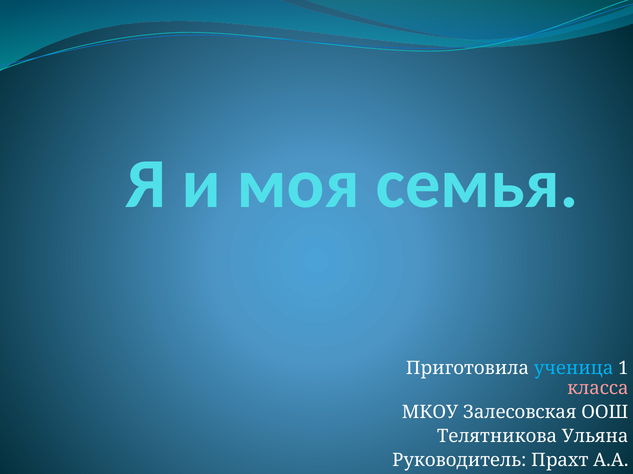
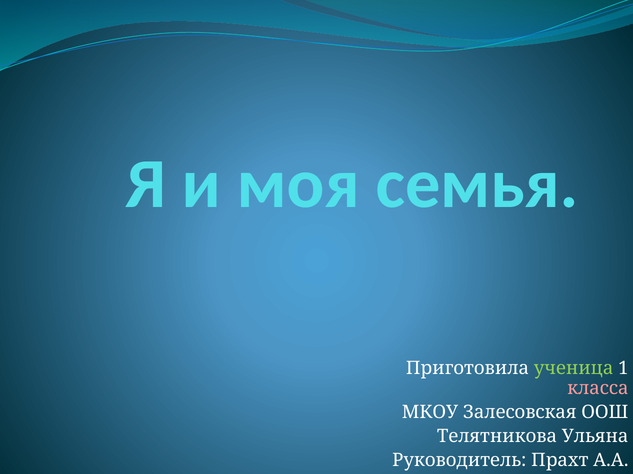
ученица colour: light blue -> light green
